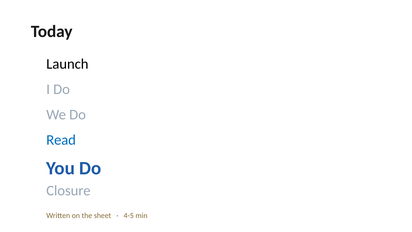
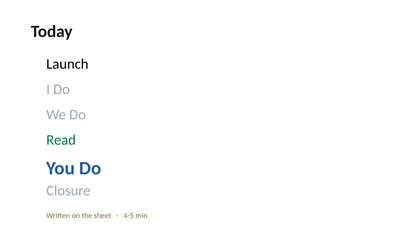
Read colour: blue -> green
